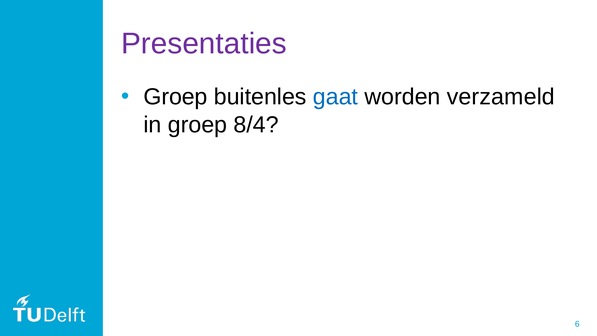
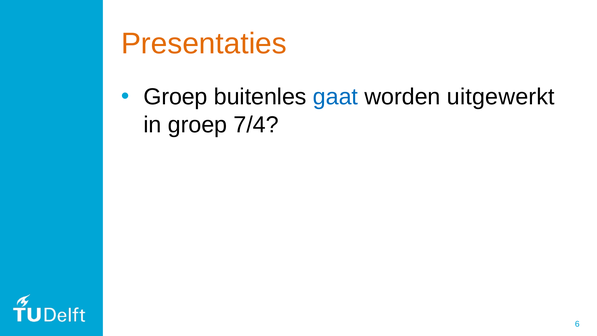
Presentaties colour: purple -> orange
verzameld: verzameld -> uitgewerkt
8/4: 8/4 -> 7/4
